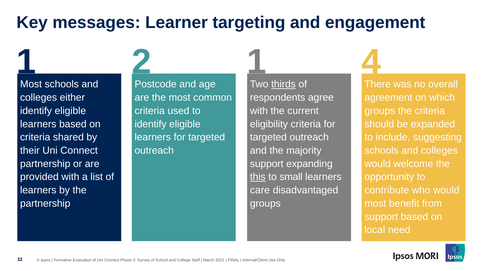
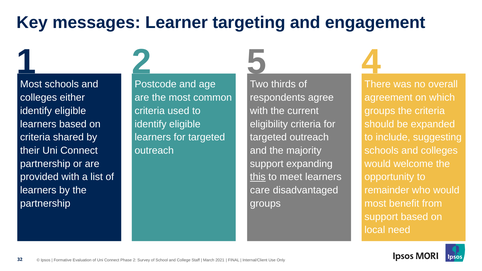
2 1: 1 -> 5
thirds underline: present -> none
small: small -> meet
contribute: contribute -> remainder
